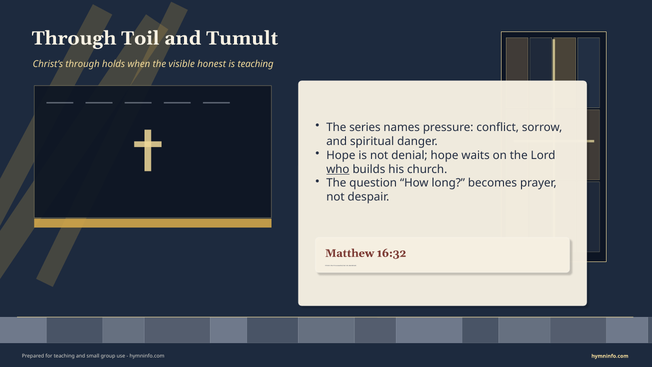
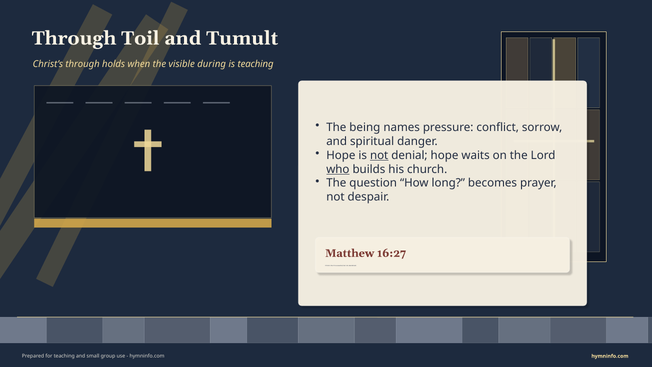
honest: honest -> during
series: series -> being
not at (379, 155) underline: none -> present
16:32: 16:32 -> 16:27
